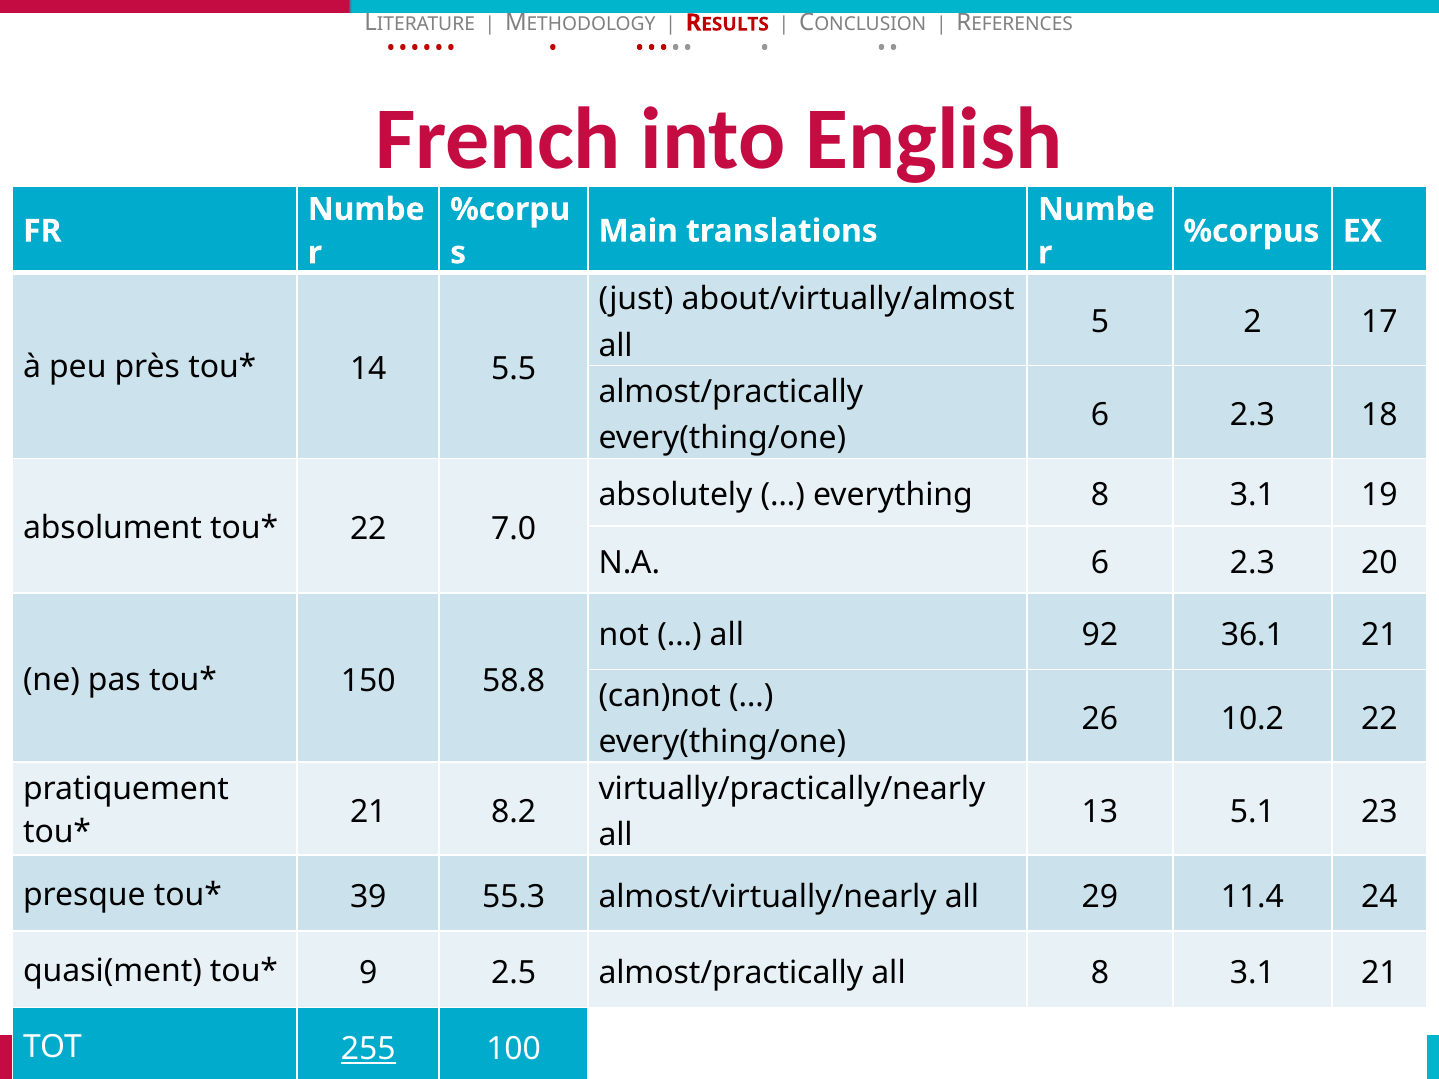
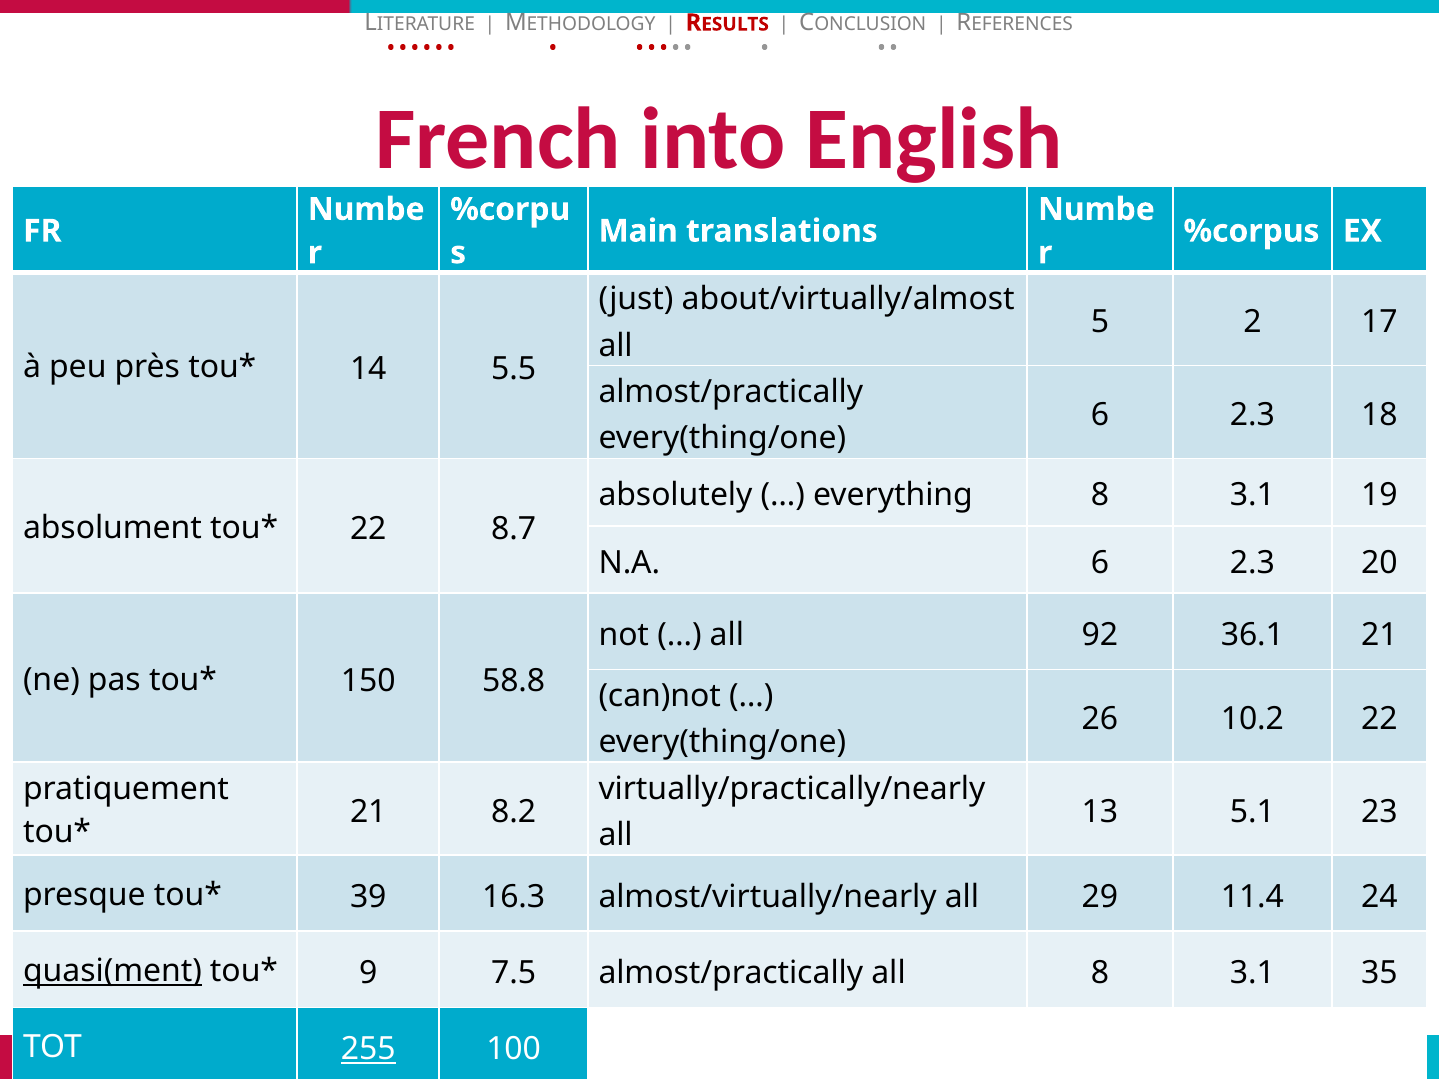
7.0: 7.0 -> 8.7
55.3: 55.3 -> 16.3
quasi(ment underline: none -> present
2.5: 2.5 -> 7.5
3.1 21: 21 -> 35
